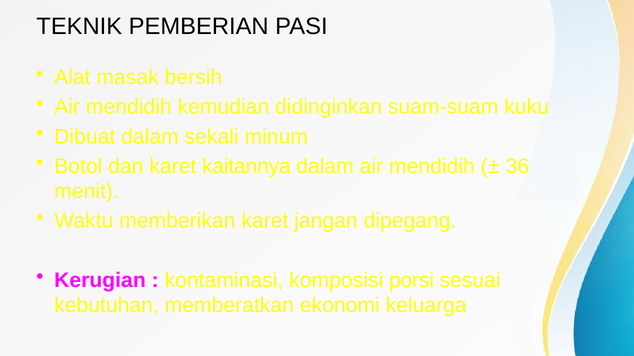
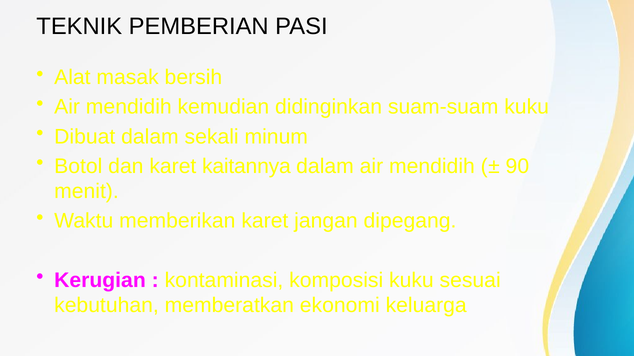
36: 36 -> 90
komposisi porsi: porsi -> kuku
